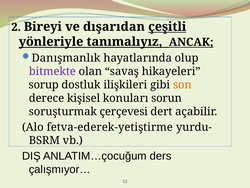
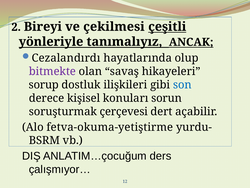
dışarıdan: dışarıdan -> çekilmesi
Danışmanlık: Danışmanlık -> Cezalandırdı
son colour: orange -> blue
fetva-ederek-yetiştirme: fetva-ederek-yetiştirme -> fetva-okuma-yetiştirme
